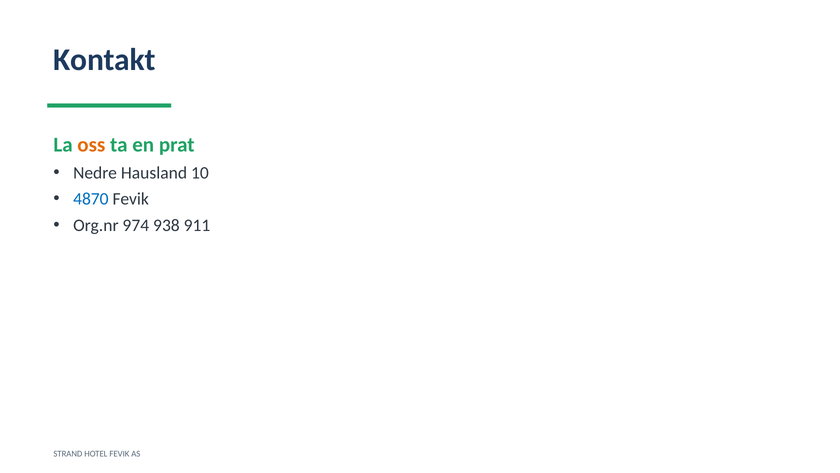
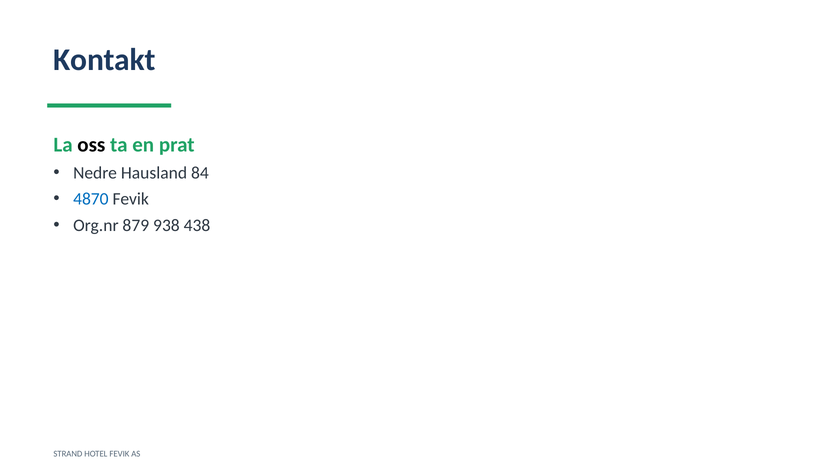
oss colour: orange -> black
10: 10 -> 84
974: 974 -> 879
911: 911 -> 438
